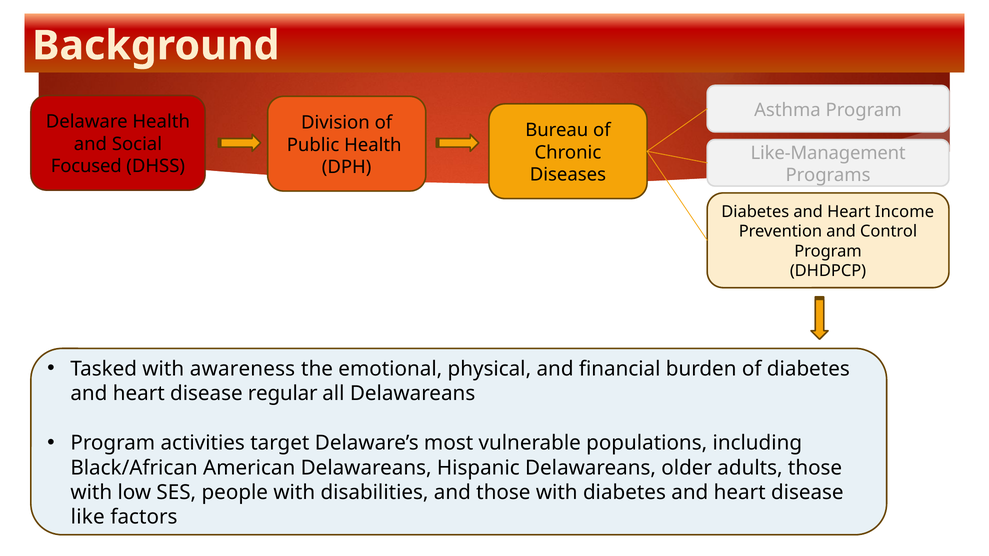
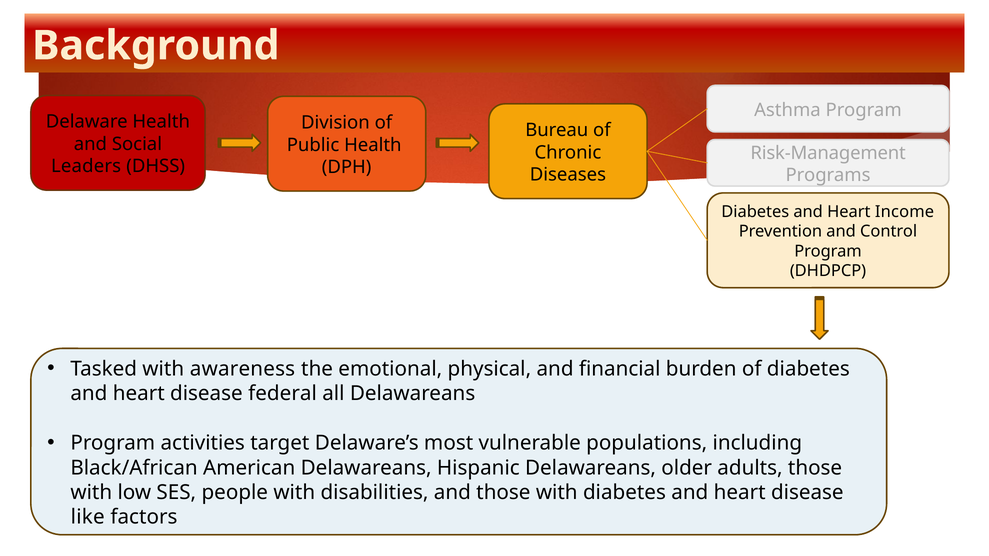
Like-Management: Like-Management -> Risk-Management
Focused: Focused -> Leaders
regular: regular -> federal
